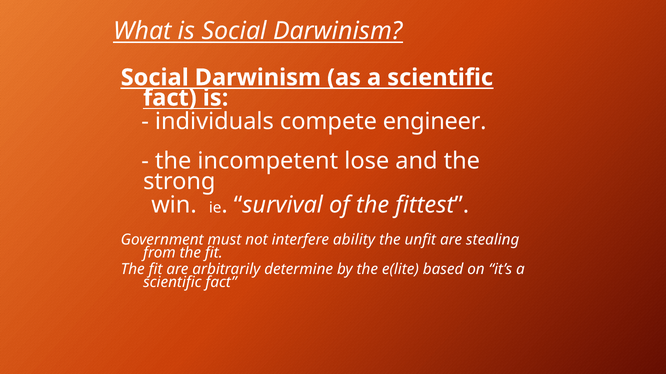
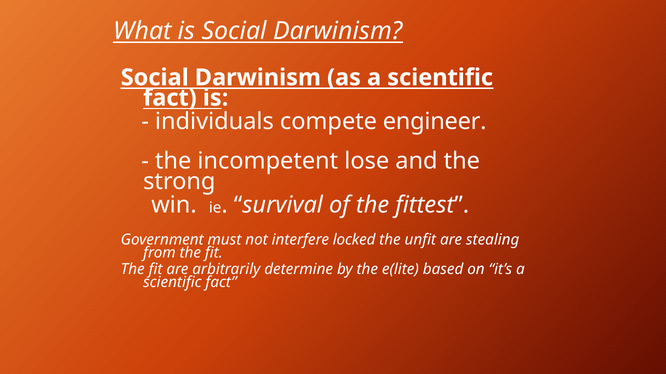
ability: ability -> locked
